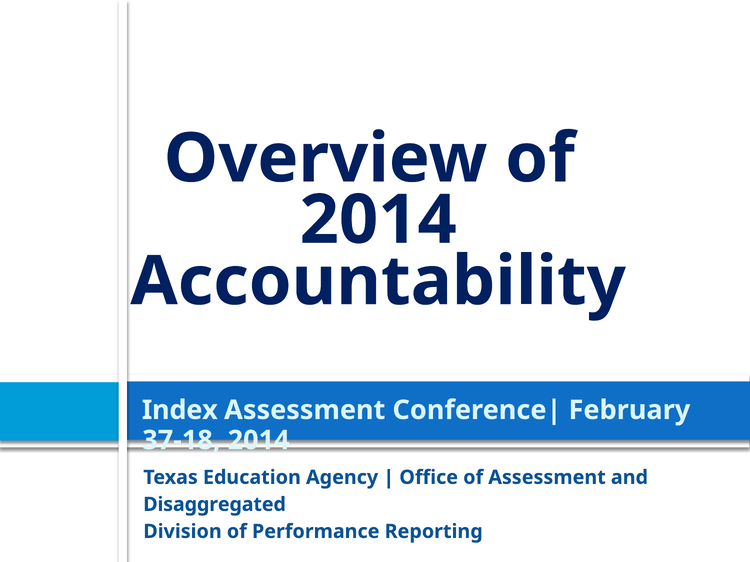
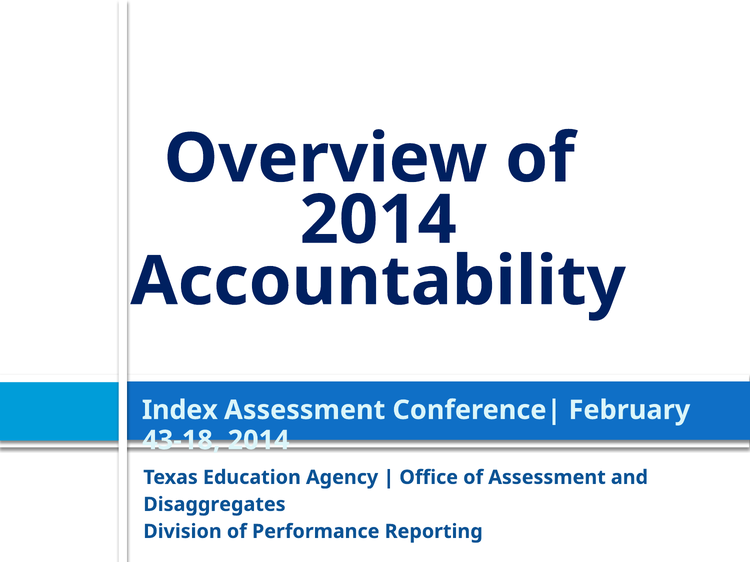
37-18: 37-18 -> 43-18
Disaggregated: Disaggregated -> Disaggregates
